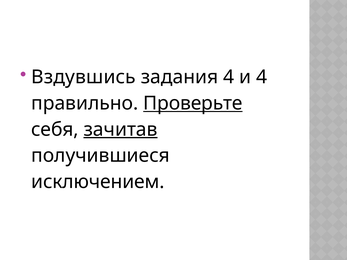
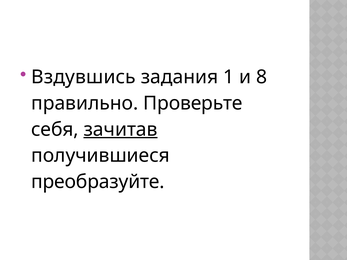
задания 4: 4 -> 1
и 4: 4 -> 8
Проверьте underline: present -> none
исключением: исключением -> преобразуйте
